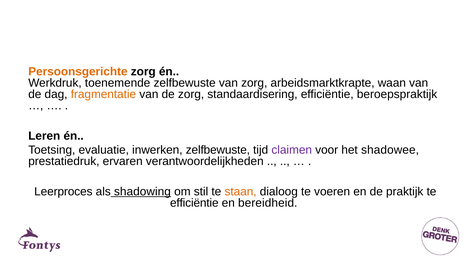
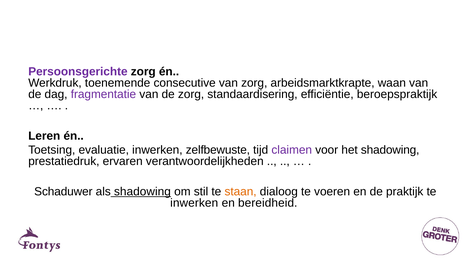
Persoonsgerichte colour: orange -> purple
toenemende zelfbewuste: zelfbewuste -> consecutive
fragmentatie colour: orange -> purple
het shadowee: shadowee -> shadowing
Leerproces: Leerproces -> Schaduwer
efficiëntie at (194, 203): efficiëntie -> inwerken
